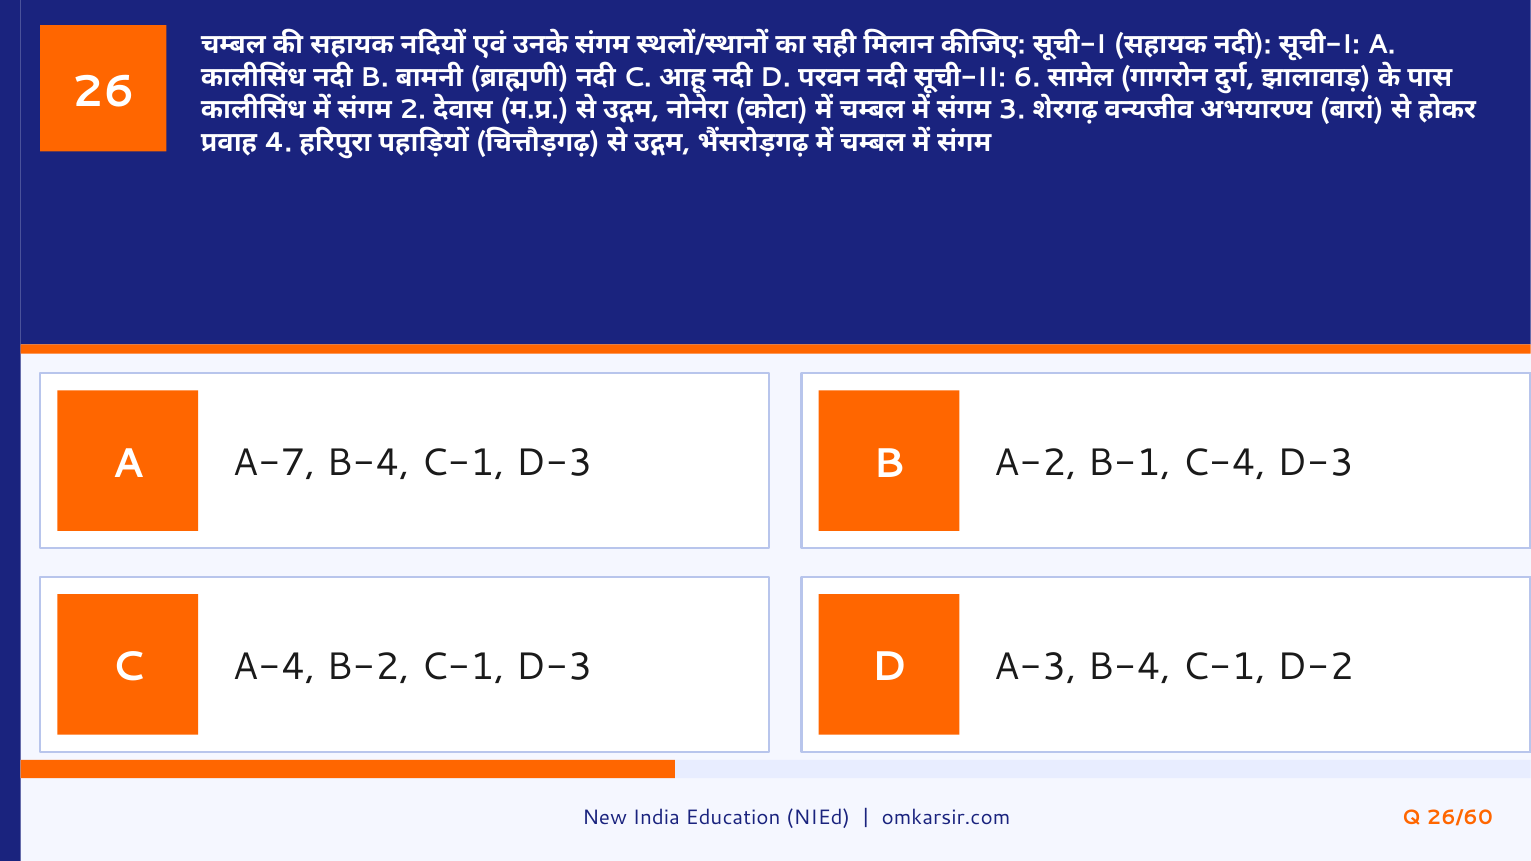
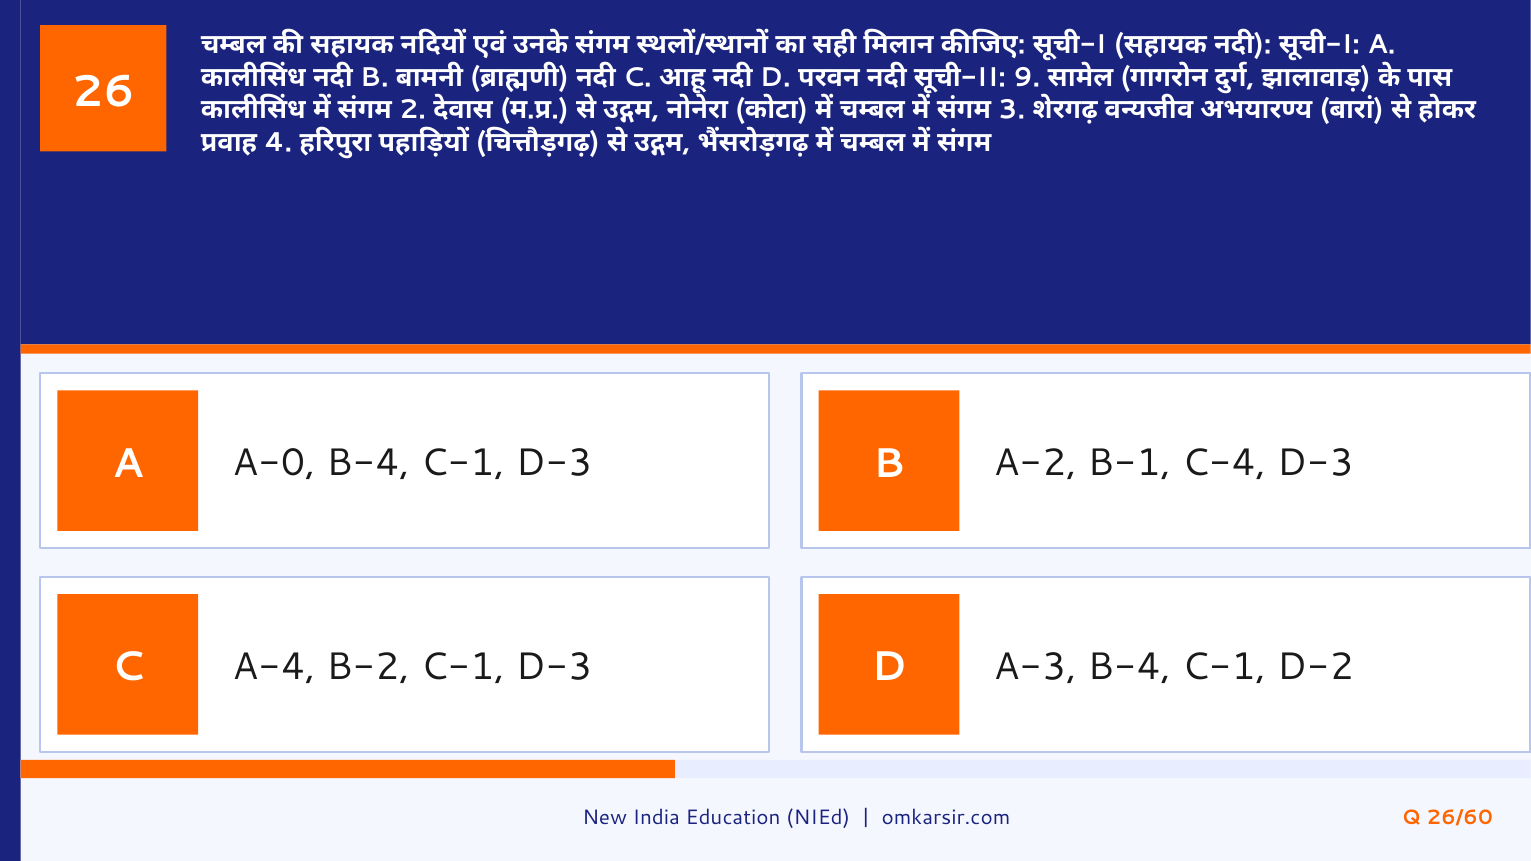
6: 6 -> 9
A-7: A-7 -> A-0
